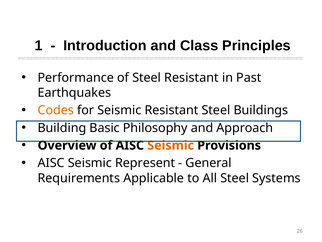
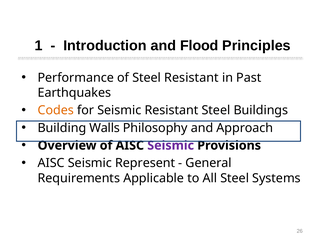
Class: Class -> Flood
Basic: Basic -> Walls
Seismic at (171, 145) colour: orange -> purple
